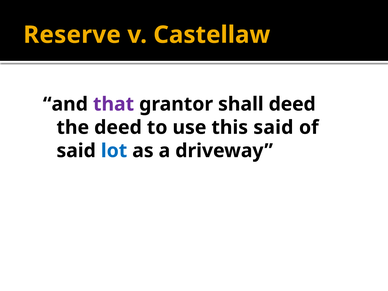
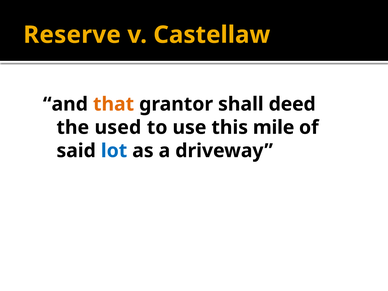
that colour: purple -> orange
the deed: deed -> used
this said: said -> mile
